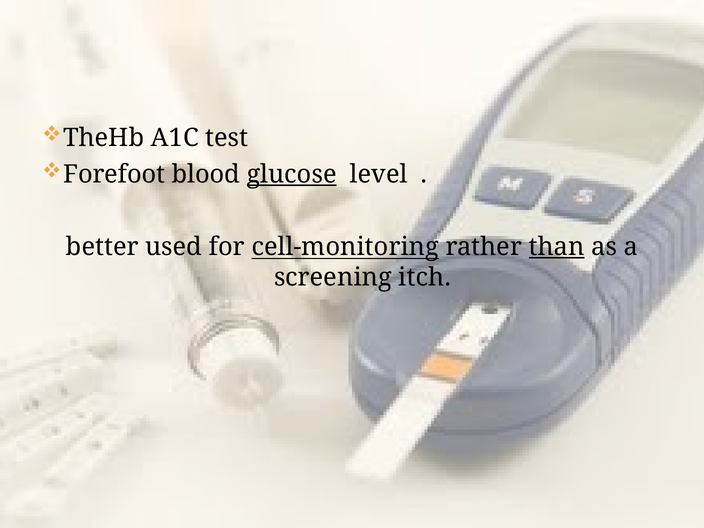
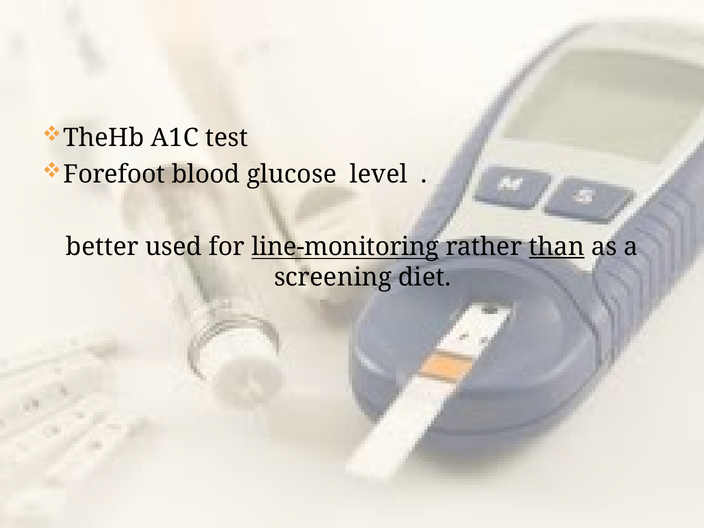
glucose underline: present -> none
cell-monitoring: cell-monitoring -> line-monitoring
itch: itch -> diet
